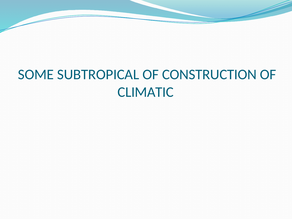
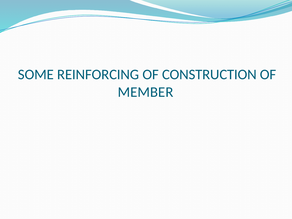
SUBTROPICAL: SUBTROPICAL -> REINFORCING
CLIMATIC: CLIMATIC -> MEMBER
